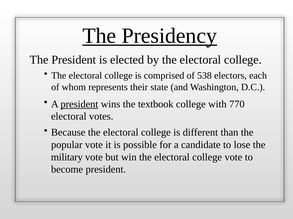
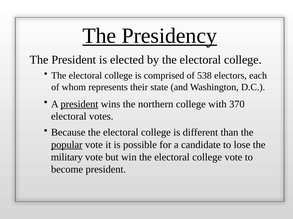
textbook: textbook -> northern
770: 770 -> 370
popular underline: none -> present
